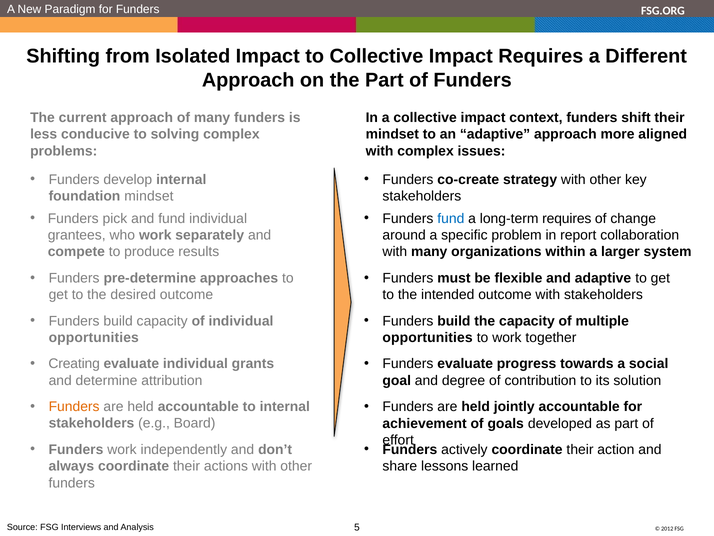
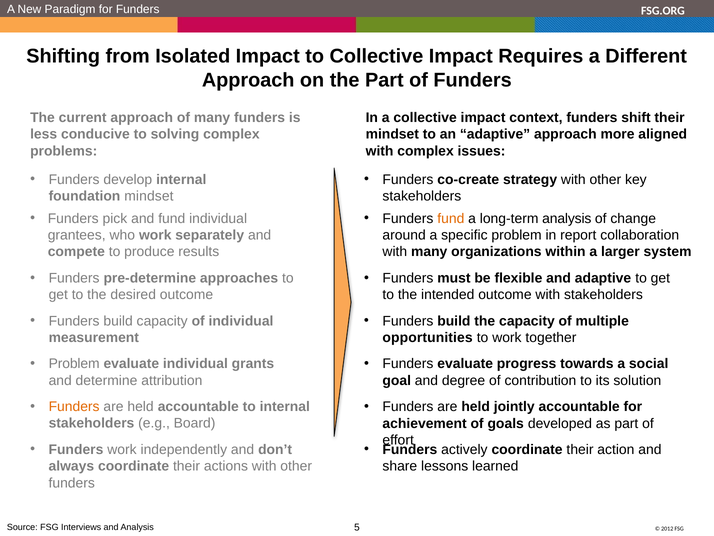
fund at (451, 218) colour: blue -> orange
long-term requires: requires -> analysis
opportunities at (94, 337): opportunities -> measurement
Creating at (74, 364): Creating -> Problem
